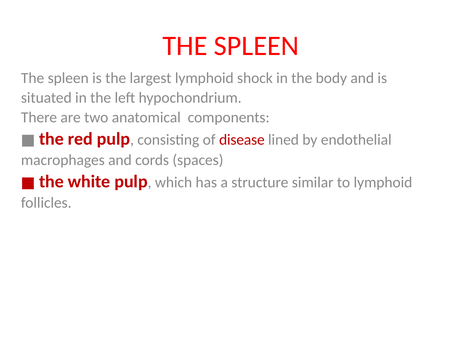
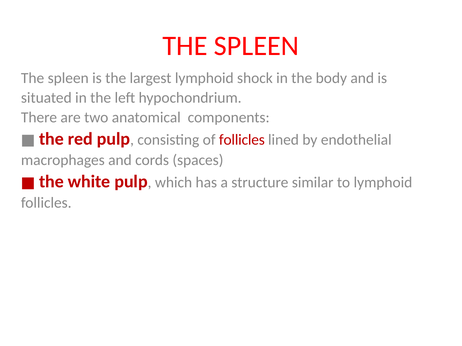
of disease: disease -> follicles
